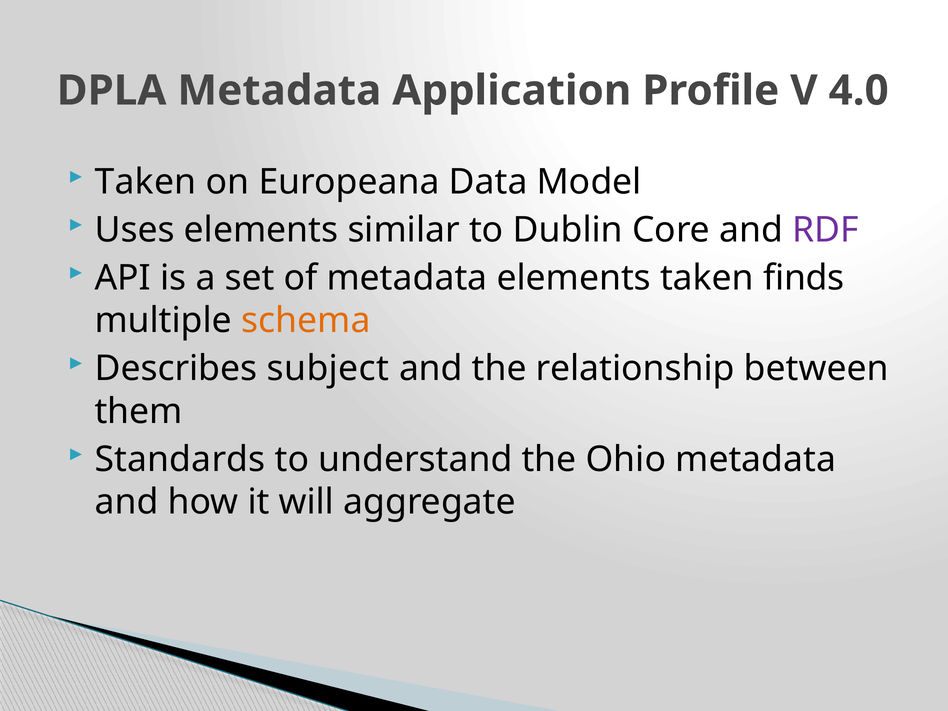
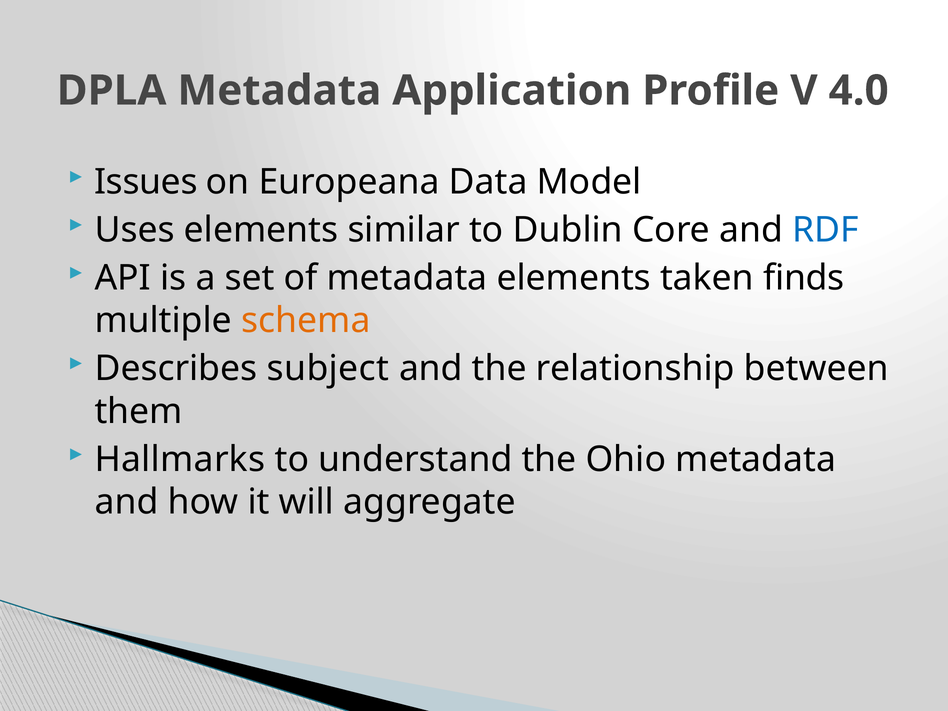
Taken at (146, 182): Taken -> Issues
RDF colour: purple -> blue
Standards: Standards -> Hallmarks
